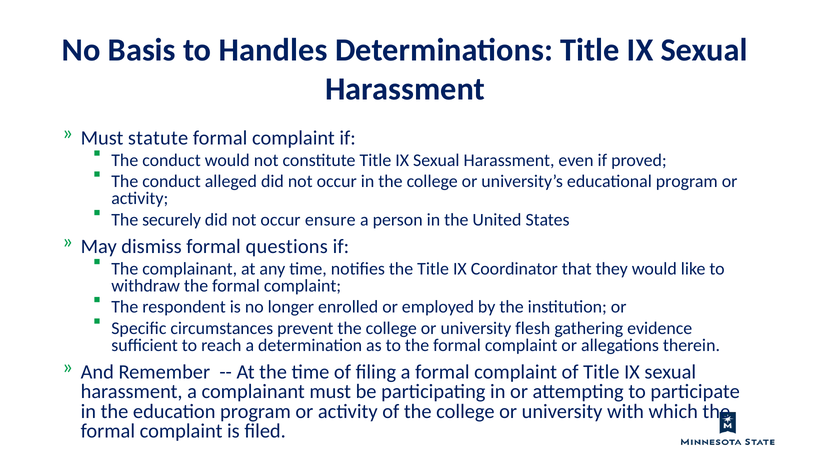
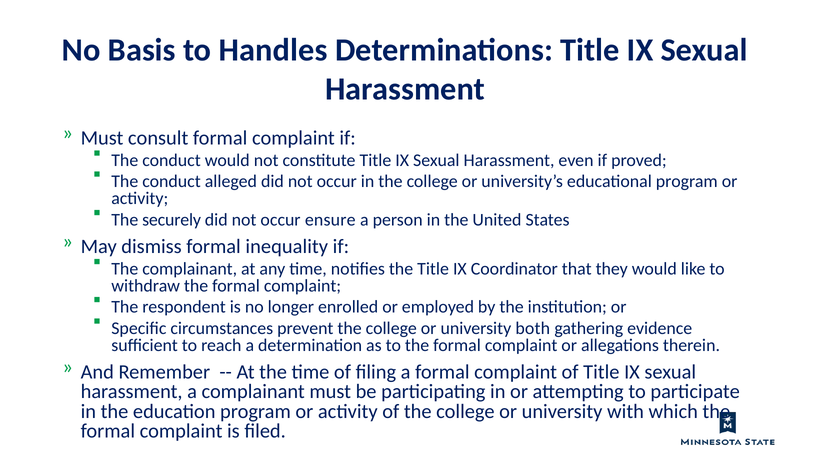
statute: statute -> consult
questions: questions -> inequality
flesh: flesh -> both
